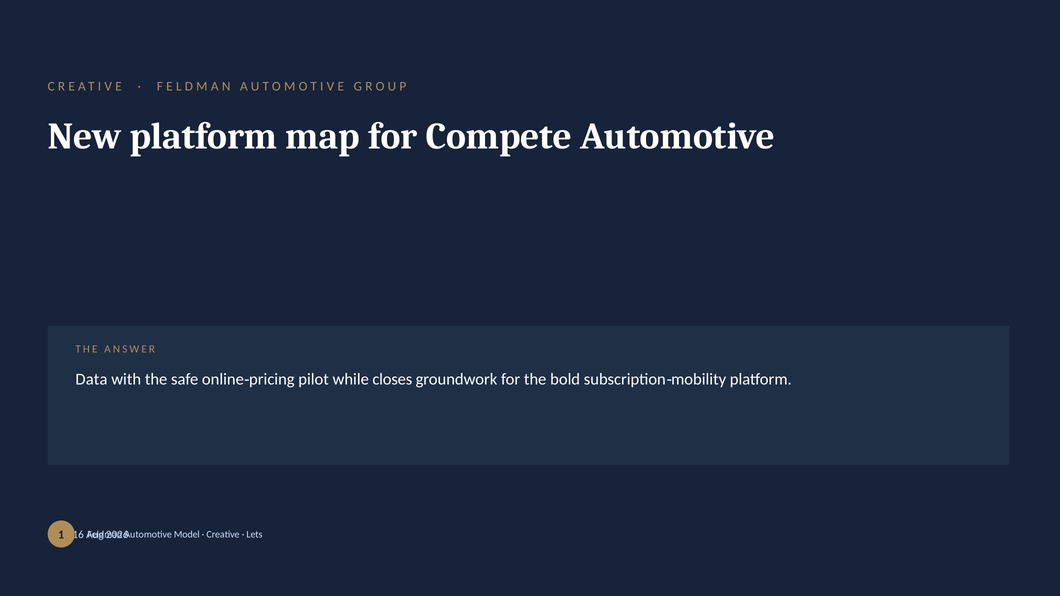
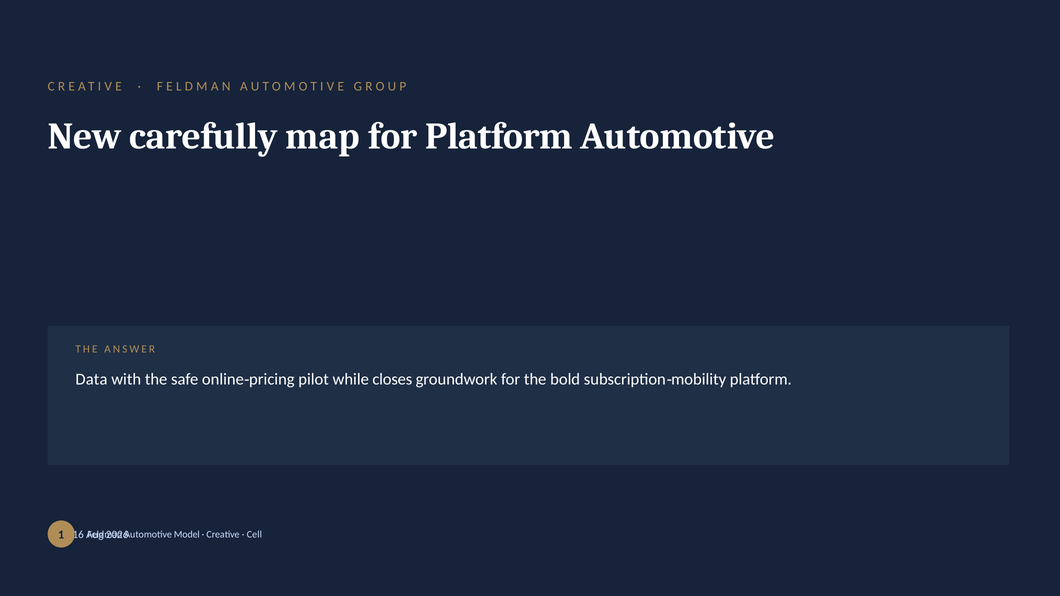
New platform: platform -> carefully
for Compete: Compete -> Platform
Lets: Lets -> Cell
